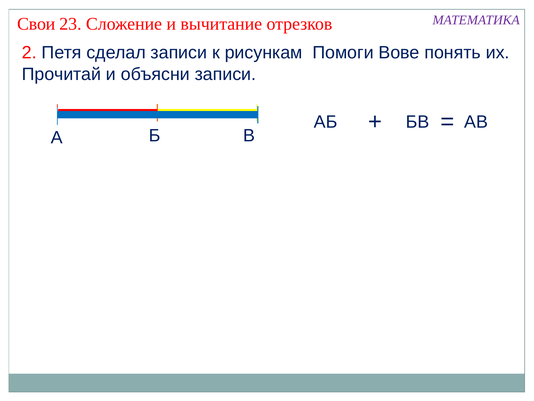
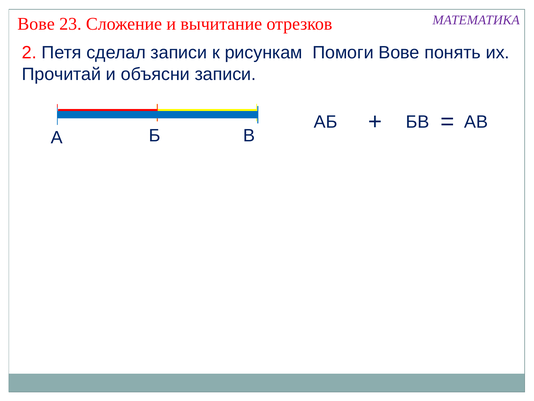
Свои at (36, 24): Свои -> Вове
